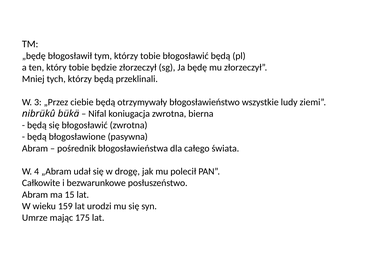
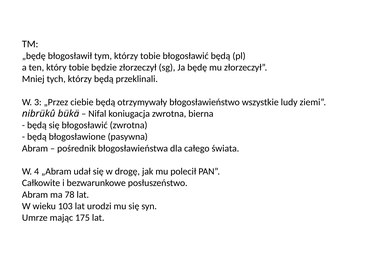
15: 15 -> 78
159: 159 -> 103
